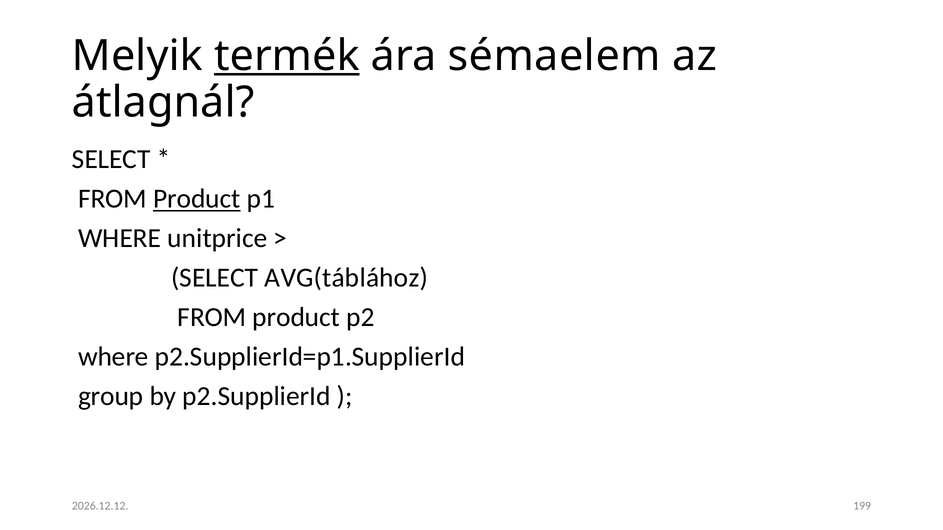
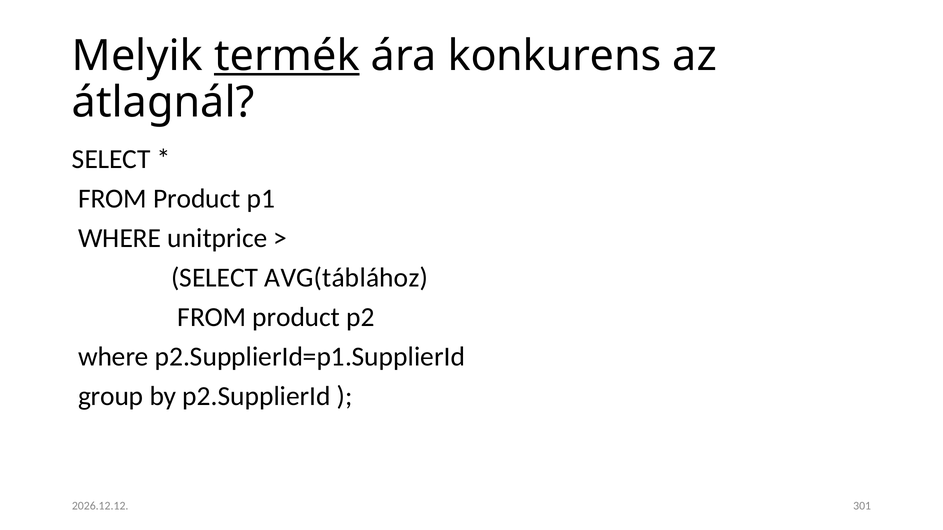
sémaelem: sémaelem -> konkurens
Product at (197, 199) underline: present -> none
199: 199 -> 301
